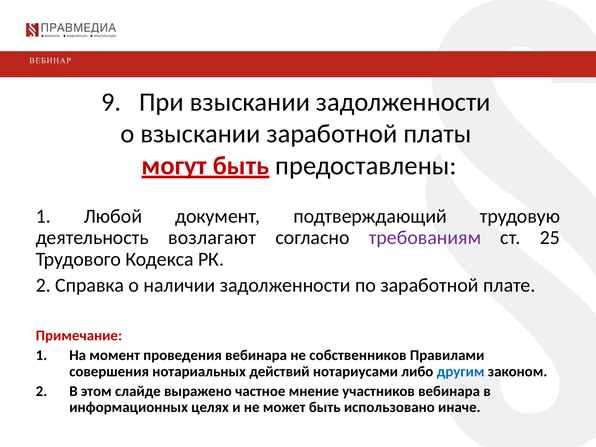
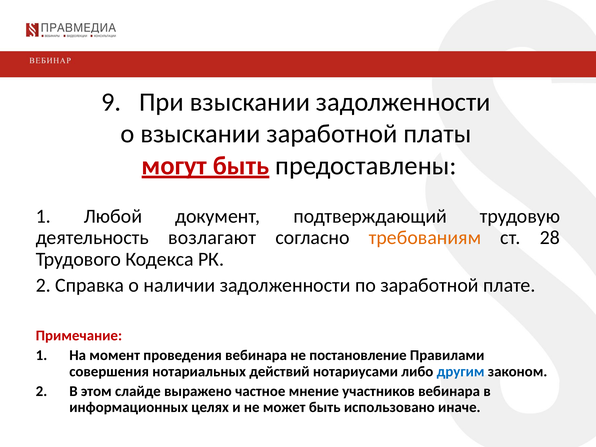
требованиям colour: purple -> orange
25: 25 -> 28
собственников: собственников -> постановление
